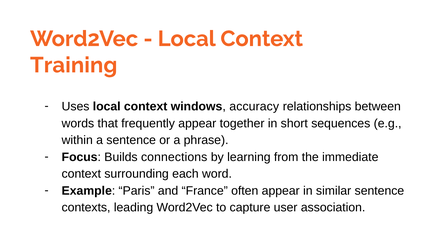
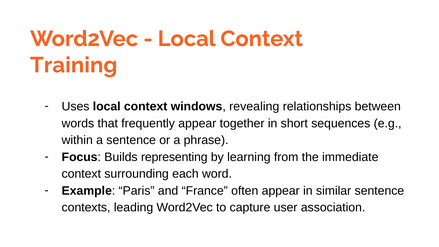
accuracy: accuracy -> revealing
connections: connections -> representing
